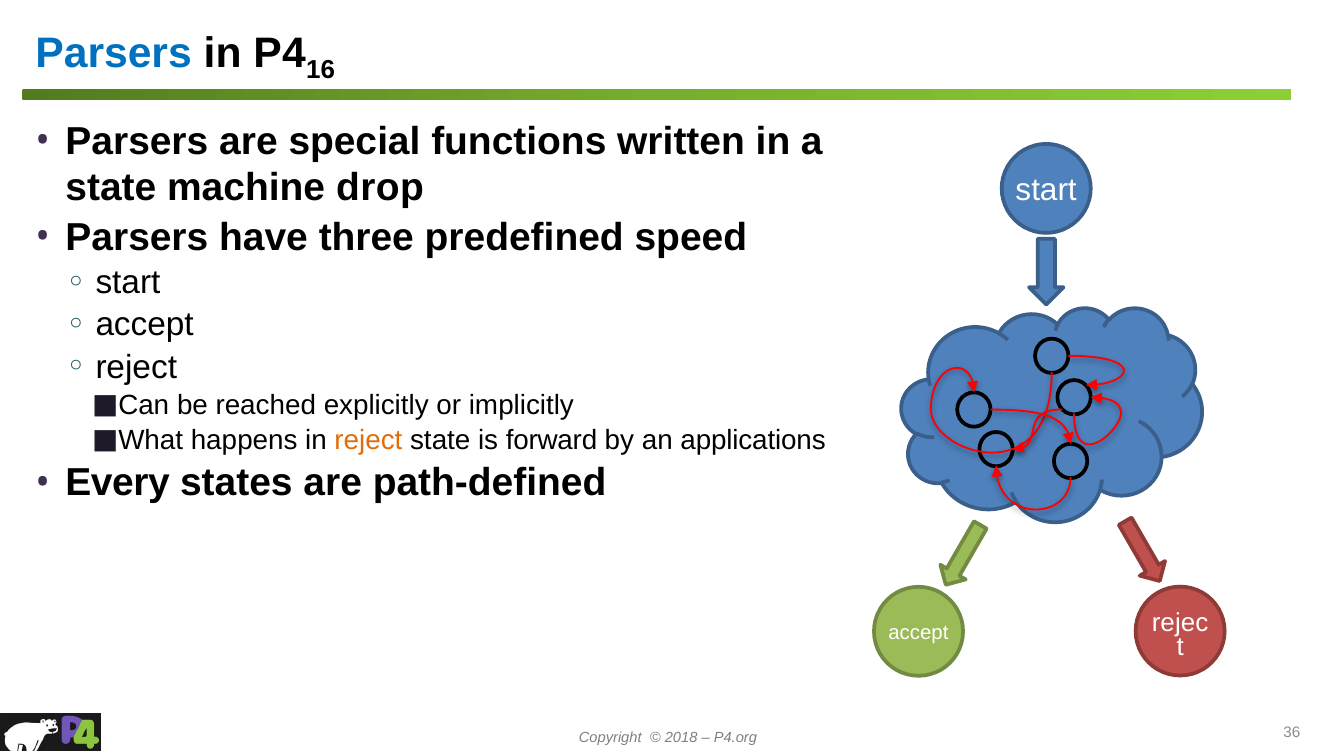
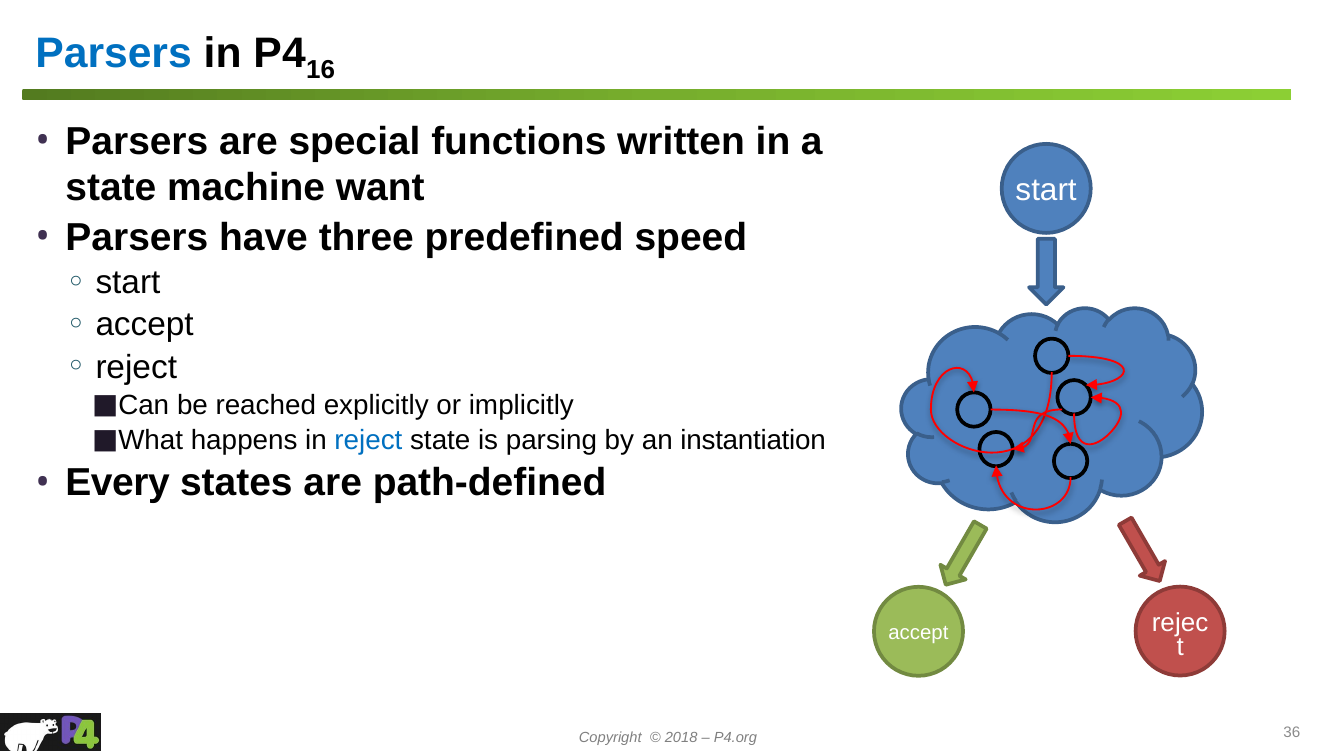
drop: drop -> want
reject at (368, 440) colour: orange -> blue
forward: forward -> parsing
applications: applications -> instantiation
